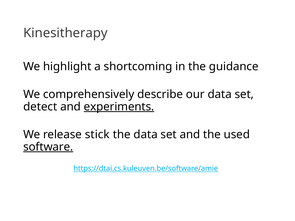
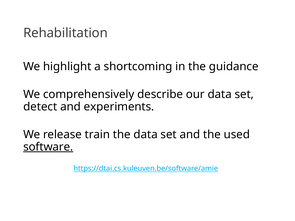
Kinesitherapy: Kinesitherapy -> Rehabilitation
experiments underline: present -> none
stick: stick -> train
